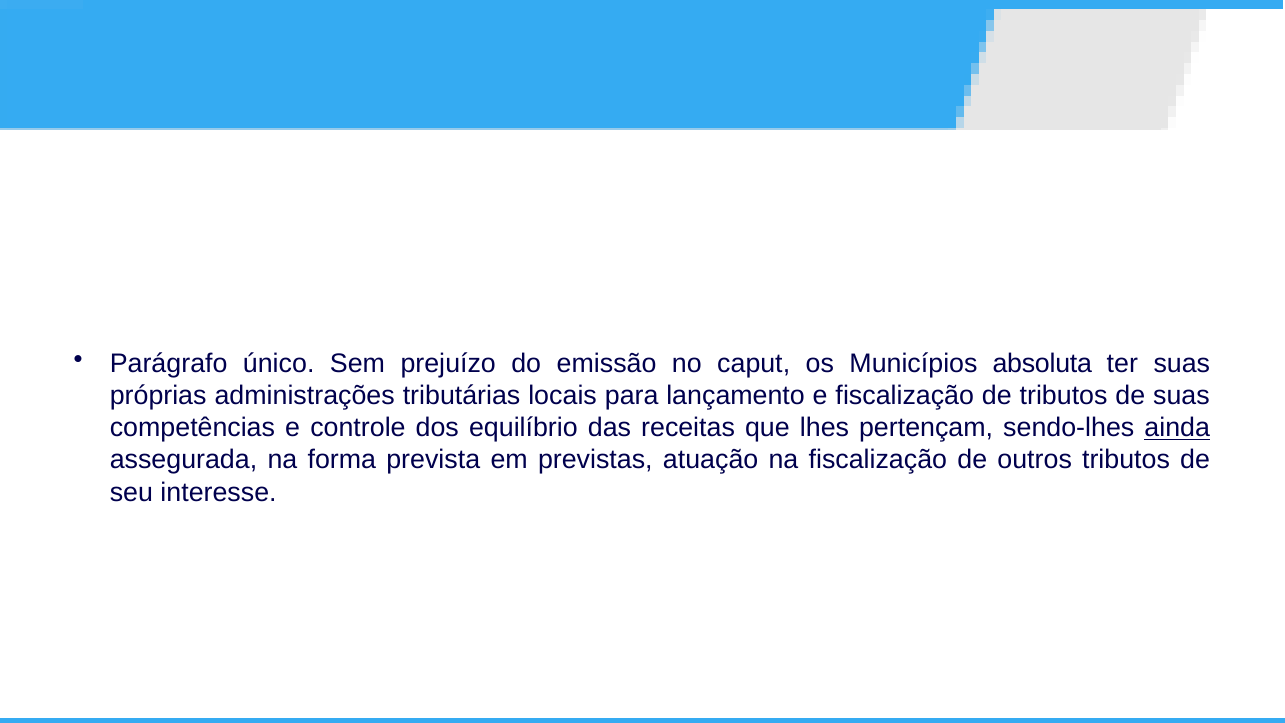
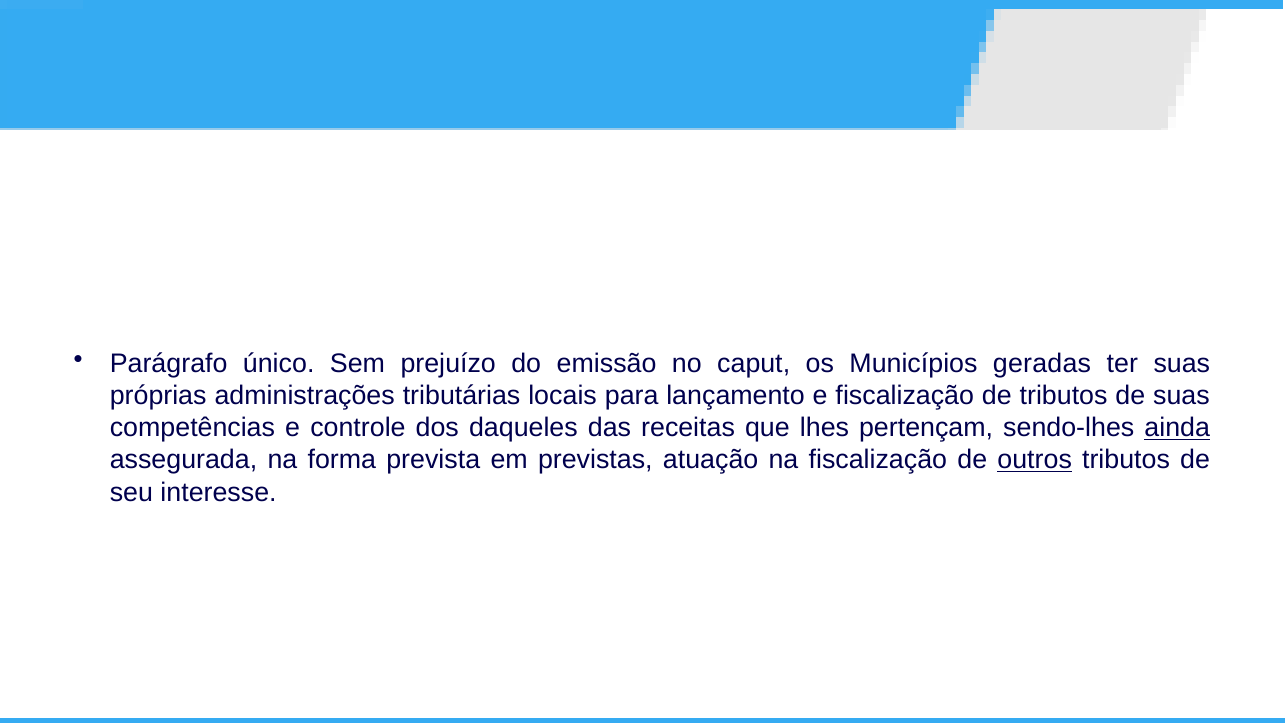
absoluta: absoluta -> geradas
equilíbrio: equilíbrio -> daqueles
outros underline: none -> present
